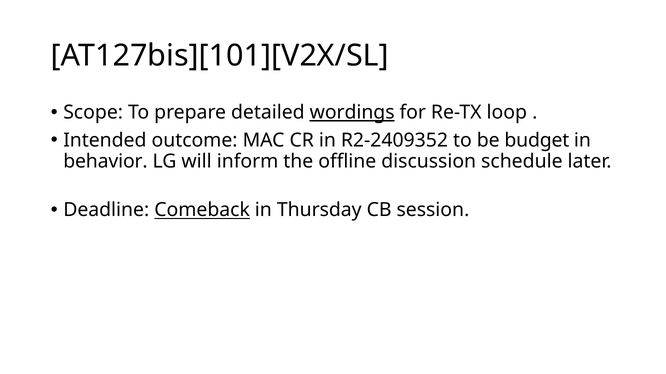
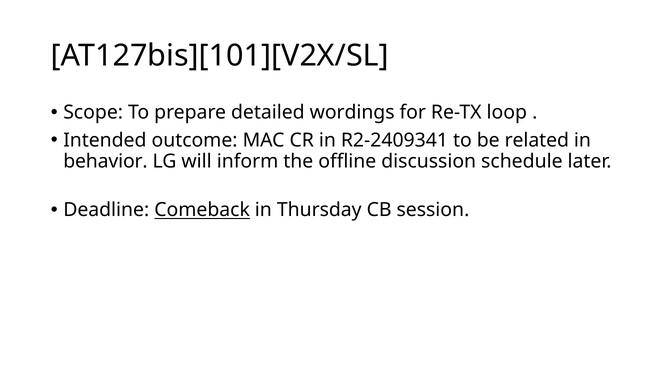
wordings underline: present -> none
R2-2409352: R2-2409352 -> R2-2409341
budget: budget -> related
